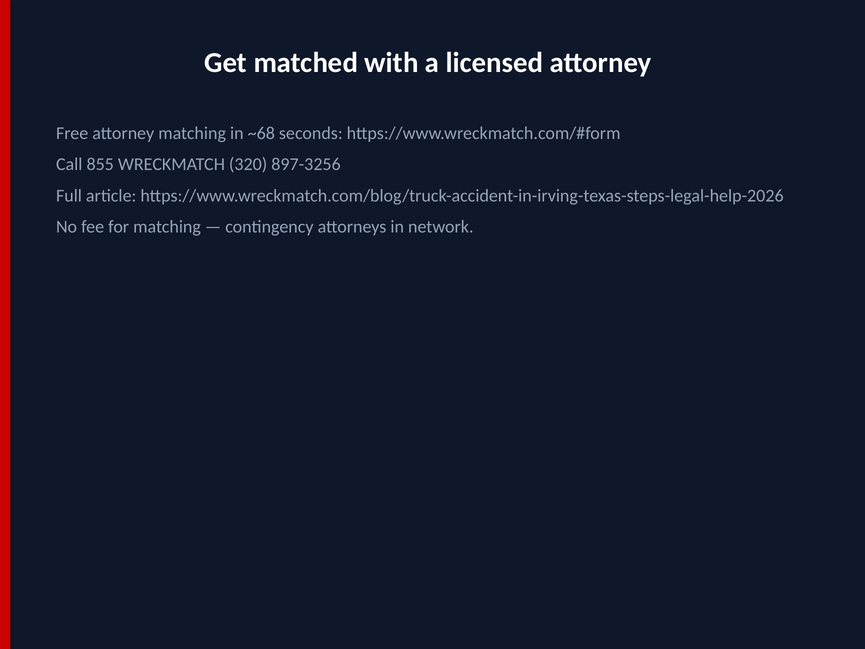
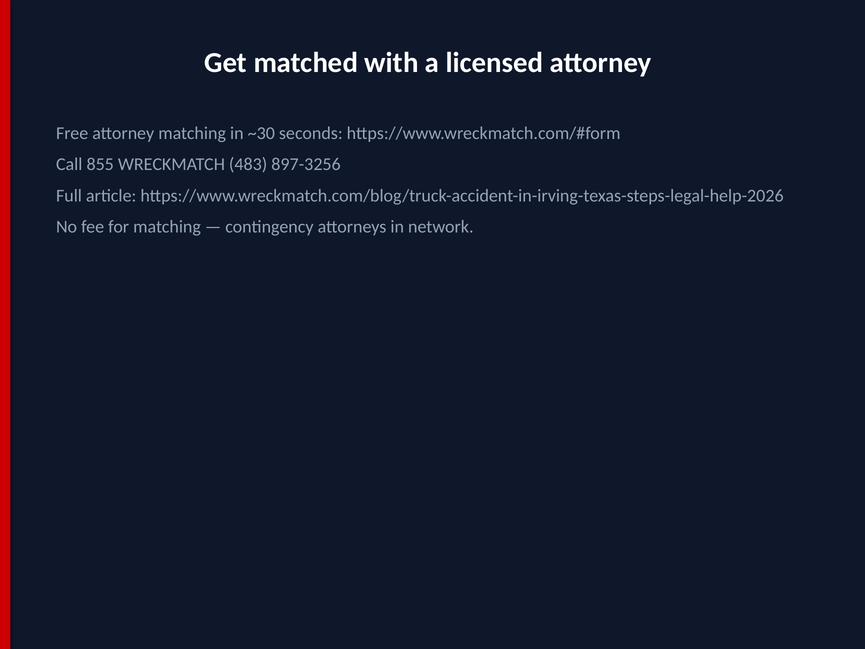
~68: ~68 -> ~30
320: 320 -> 483
